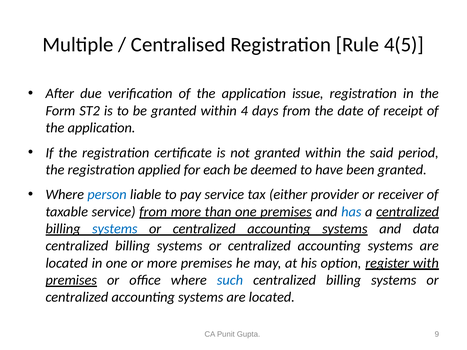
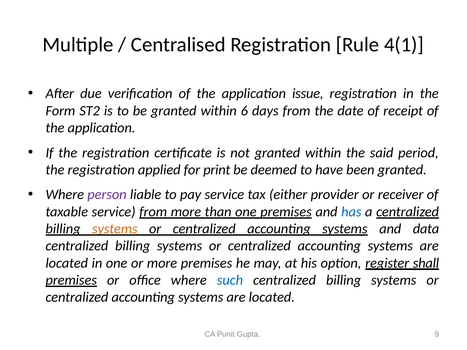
4(5: 4(5 -> 4(1
4: 4 -> 6
each: each -> print
person colour: blue -> purple
systems at (115, 229) colour: blue -> orange
with: with -> shall
